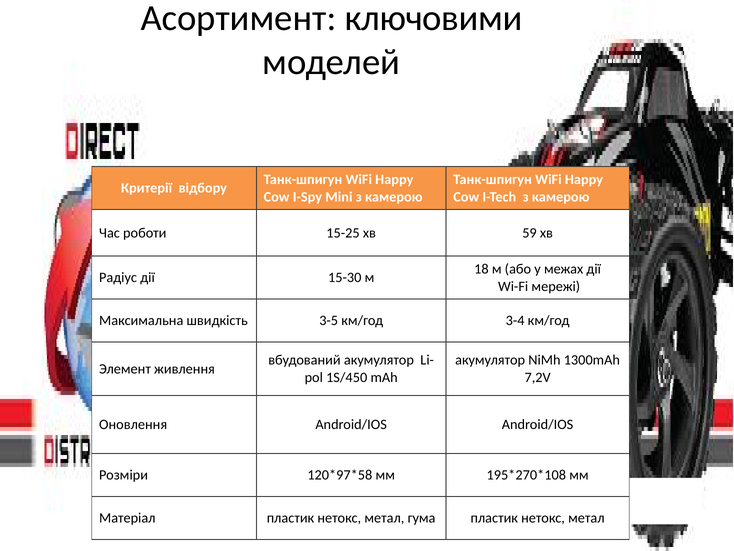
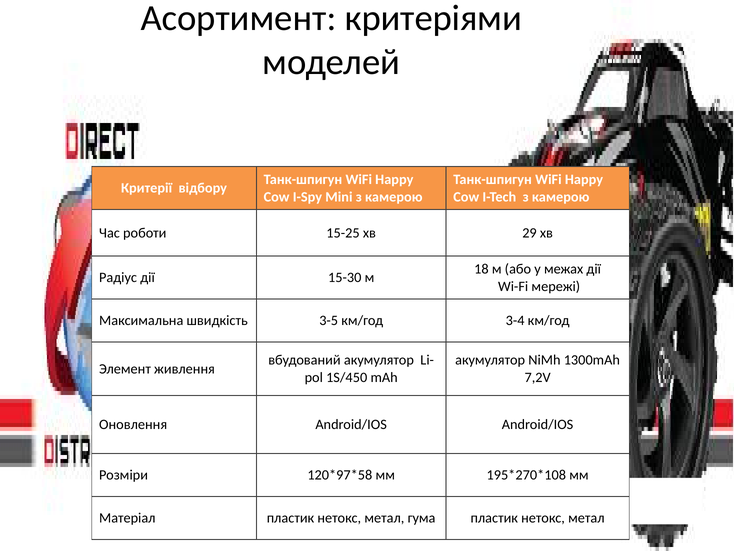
ключовими: ключовими -> критеріями
59: 59 -> 29
